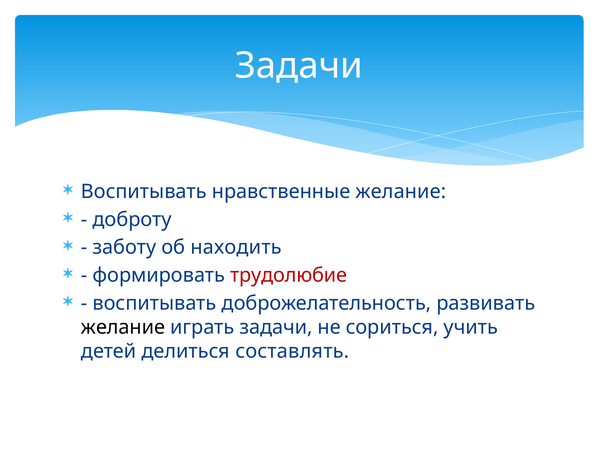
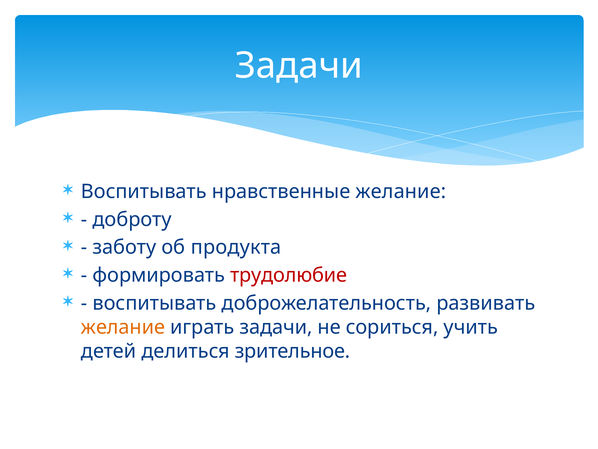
находить: находить -> продукта
желание at (123, 327) colour: black -> orange
составлять: составлять -> зрительное
